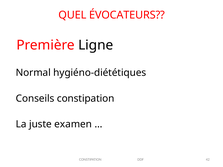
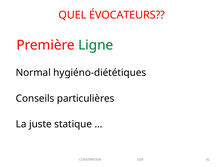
Ligne colour: black -> green
Conseils constipation: constipation -> particulières
examen: examen -> statique
